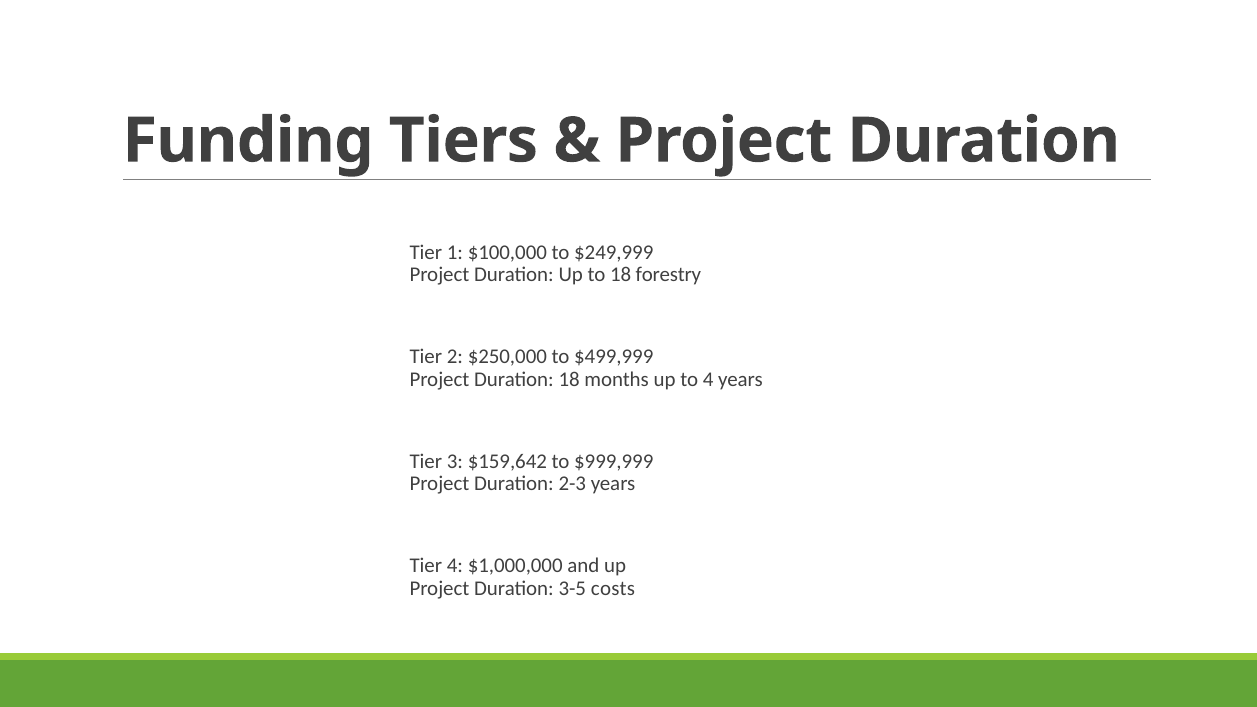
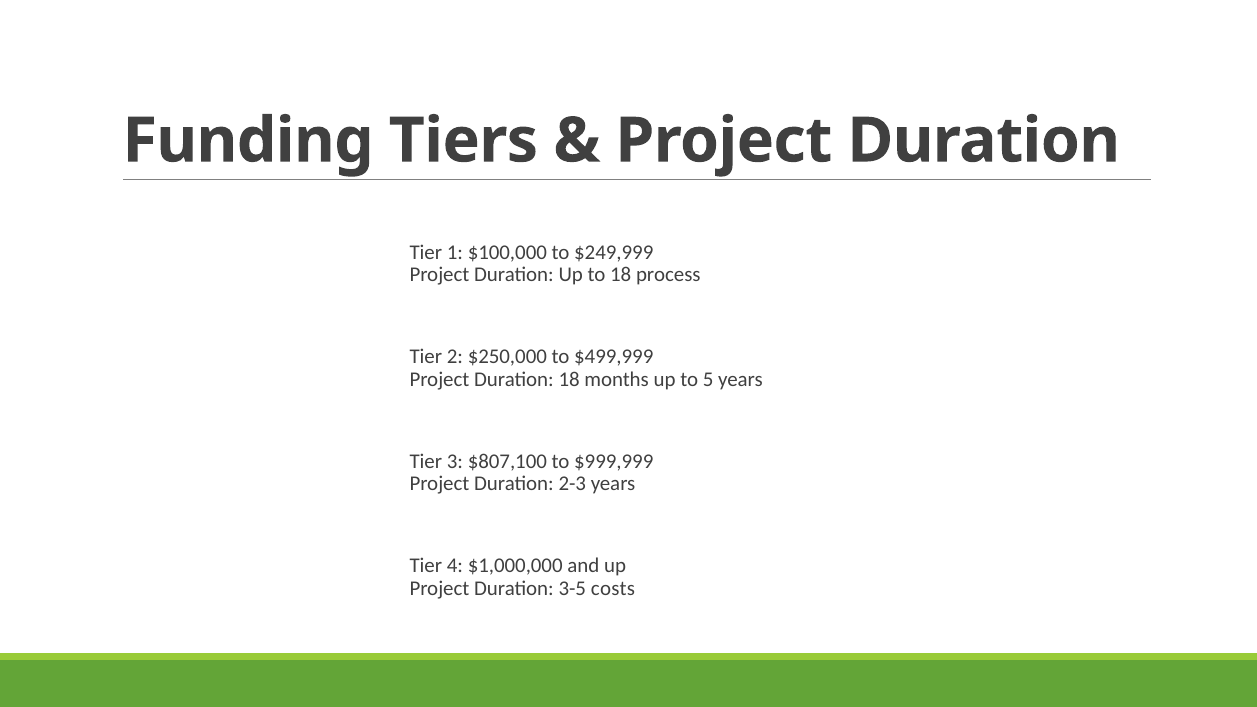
forestry: forestry -> process
to 4: 4 -> 5
$159,642: $159,642 -> $807,100
